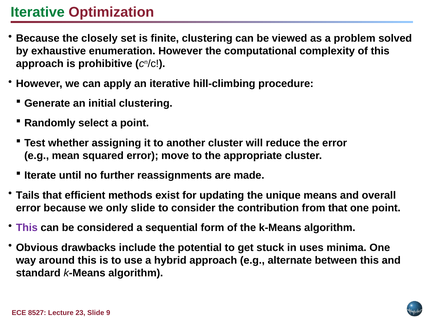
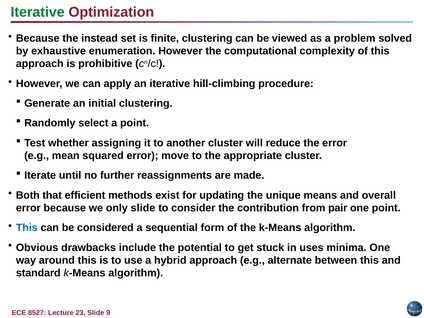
closely: closely -> instead
Tails: Tails -> Both
from that: that -> pair
This at (27, 228) colour: purple -> blue
